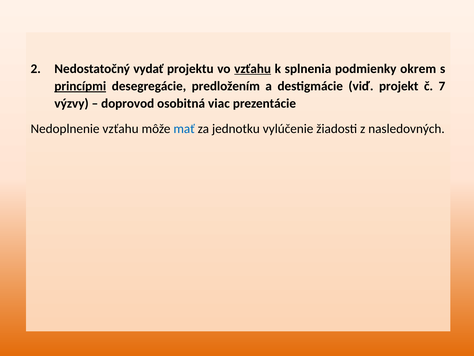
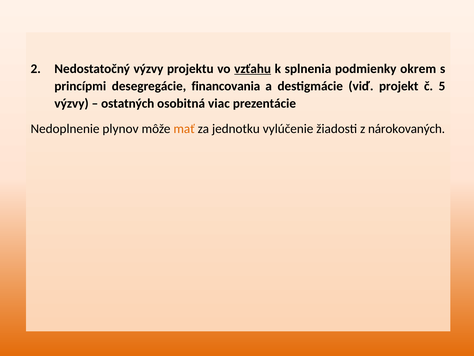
Nedostatočný vydať: vydať -> výzvy
princípmi underline: present -> none
predložením: predložením -> financovania
7: 7 -> 5
doprovod: doprovod -> ostatných
Nedoplnenie vzťahu: vzťahu -> plynov
mať colour: blue -> orange
nasledovných: nasledovných -> nárokovaných
